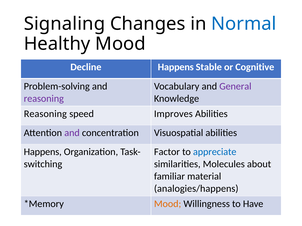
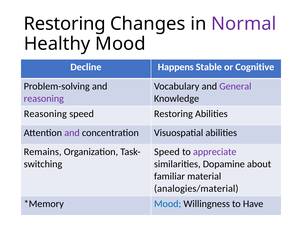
Signaling at (64, 24): Signaling -> Restoring
Normal colour: blue -> purple
speed Improves: Improves -> Restoring
Happens at (43, 152): Happens -> Remains
Factor at (167, 152): Factor -> Speed
appreciate colour: blue -> purple
Molecules: Molecules -> Dopamine
analogies/happens: analogies/happens -> analogies/material
Mood at (168, 204) colour: orange -> blue
